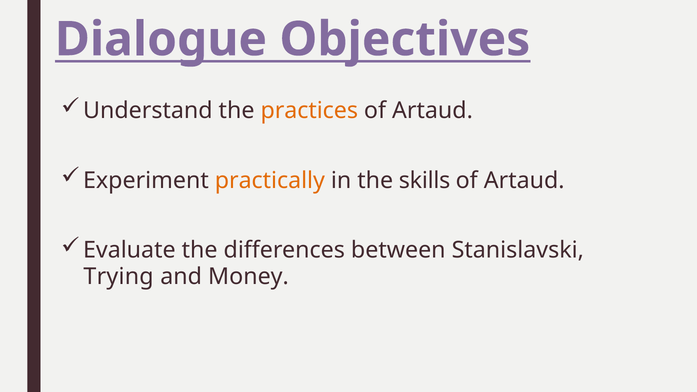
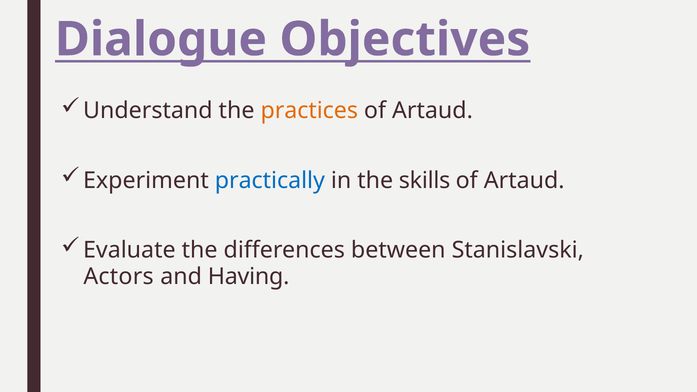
practically colour: orange -> blue
Trying: Trying -> Actors
Money: Money -> Having
